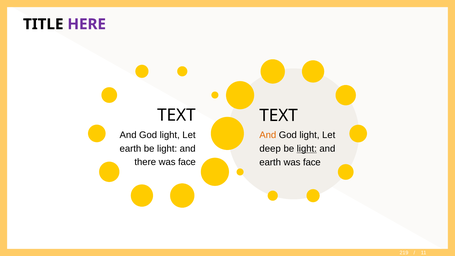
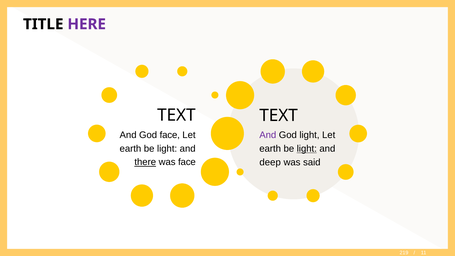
light at (170, 135): light -> face
And at (268, 135) colour: orange -> purple
deep at (270, 149): deep -> earth
there underline: none -> present
earth at (270, 162): earth -> deep
face at (312, 162): face -> said
